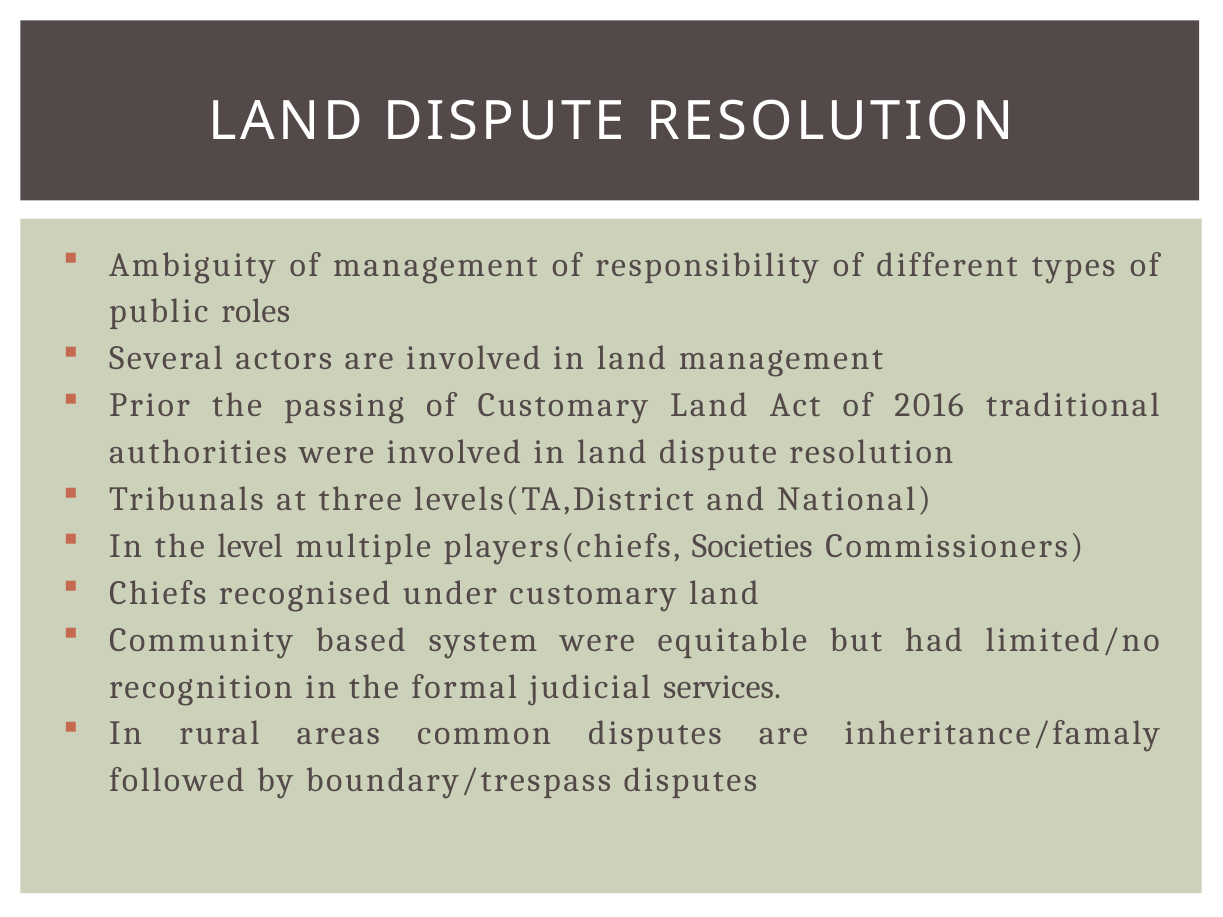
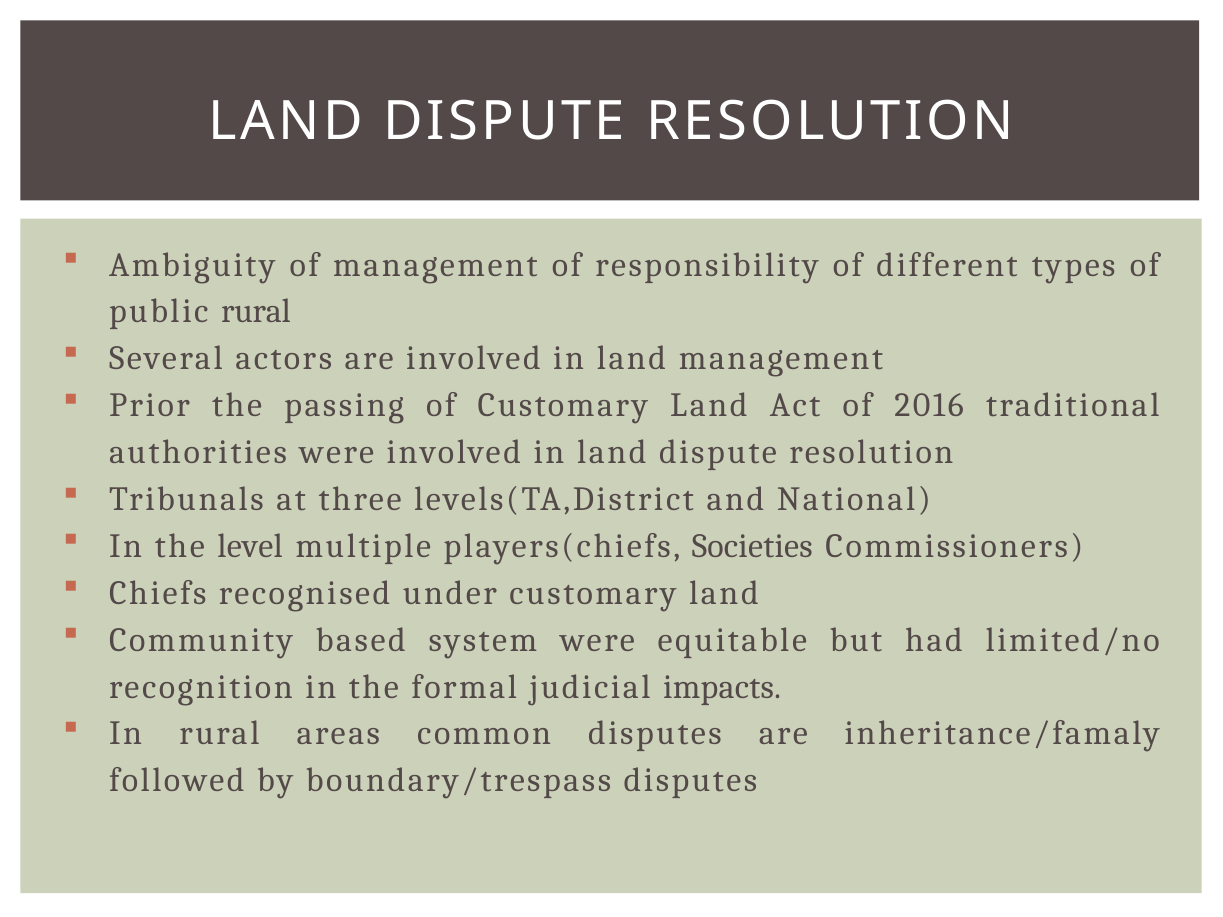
public roles: roles -> rural
services: services -> impacts
